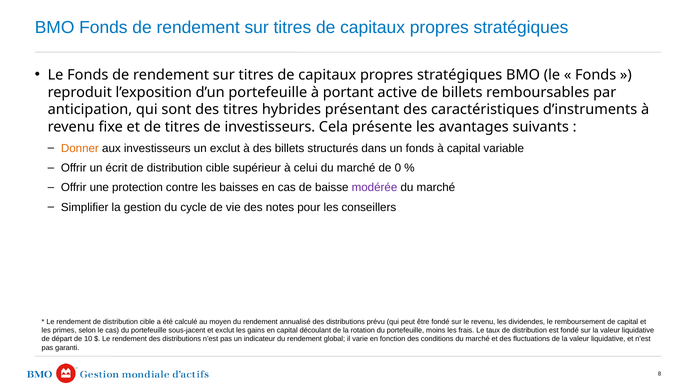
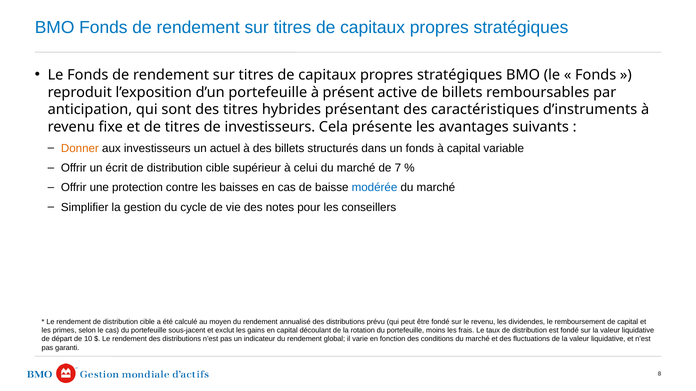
portant: portant -> présent
un exclut: exclut -> actuel
0: 0 -> 7
modérée colour: purple -> blue
